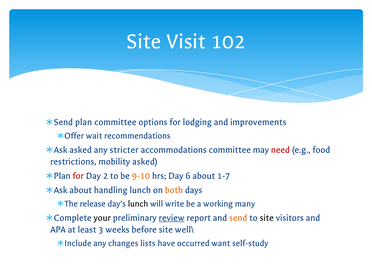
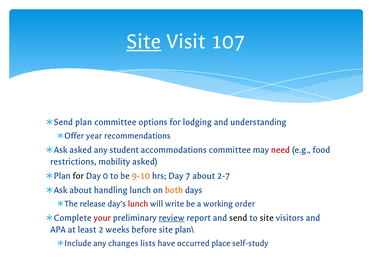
Site at (144, 41) underline: none -> present
102: 102 -> 107
improvements: improvements -> understanding
wait: wait -> year
stricter: stricter -> student
for at (78, 176) colour: red -> black
2: 2 -> 0
6: 6 -> 7
1-7: 1-7 -> 2-7
lunch at (138, 204) colour: black -> red
many: many -> order
your colour: black -> red
send colour: orange -> black
3: 3 -> 2
well\: well\ -> plan\
want: want -> place
